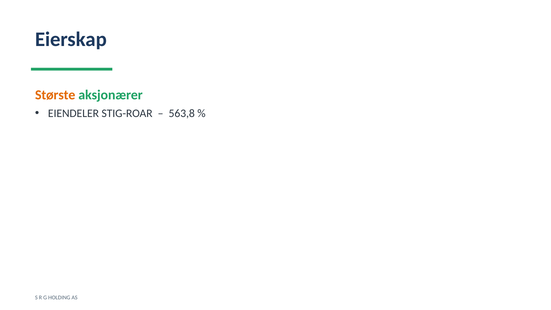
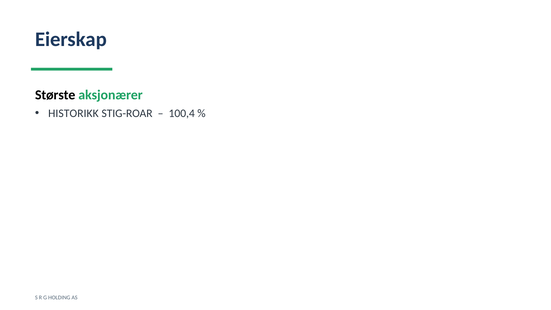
Største colour: orange -> black
EIENDELER: EIENDELER -> HISTORIKK
563,8: 563,8 -> 100,4
